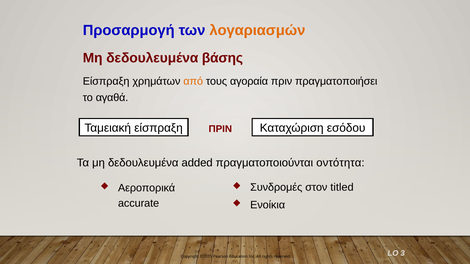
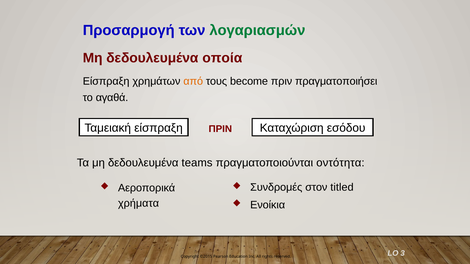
λογαριασμών colour: orange -> green
βάσης: βάσης -> οποία
αγοραία: αγοραία -> become
added: added -> teams
accurate: accurate -> χρήματα
